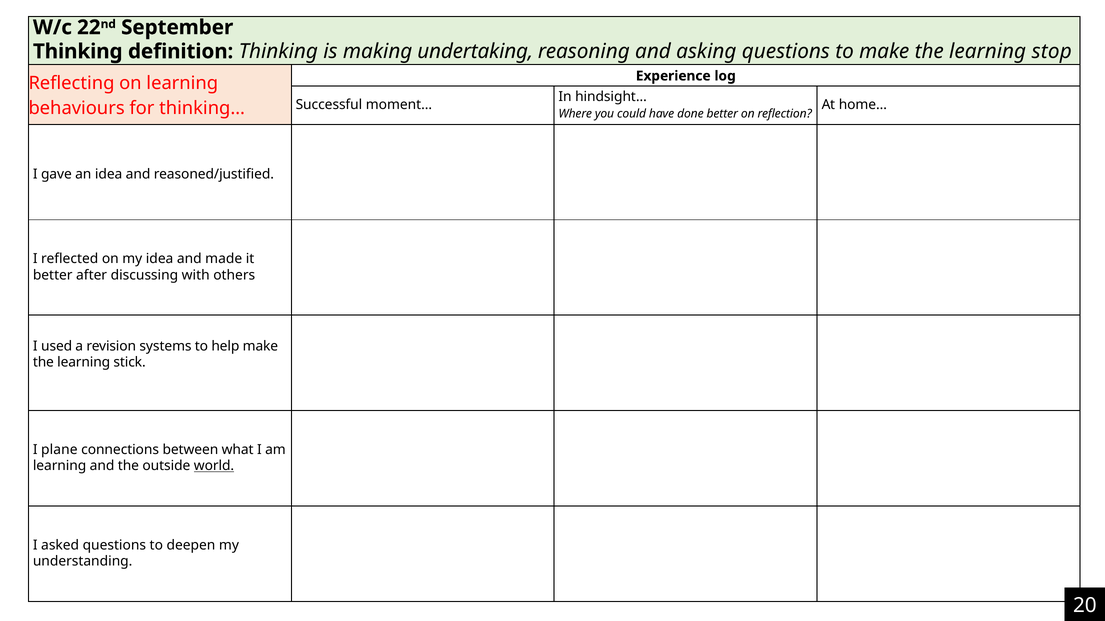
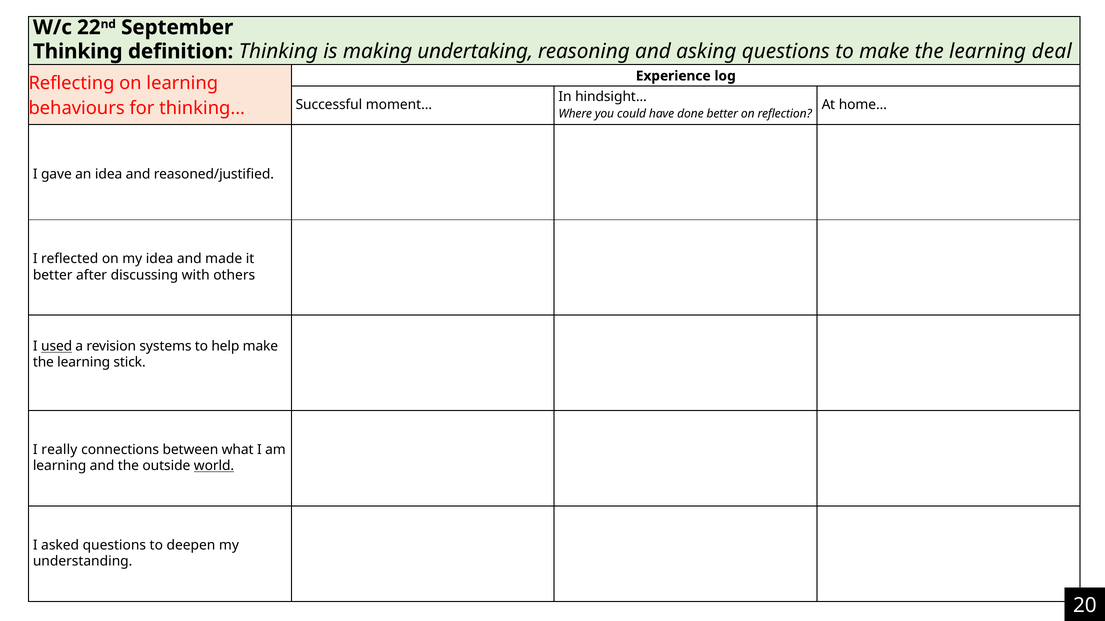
stop: stop -> deal
used underline: none -> present
plane: plane -> really
